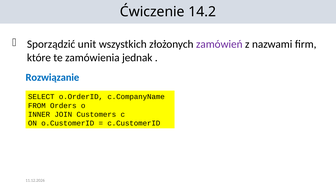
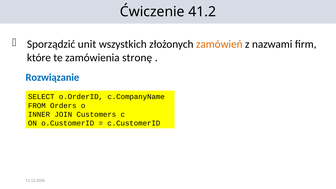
14.2: 14.2 -> 41.2
zamówień colour: purple -> orange
jednak: jednak -> stronę
